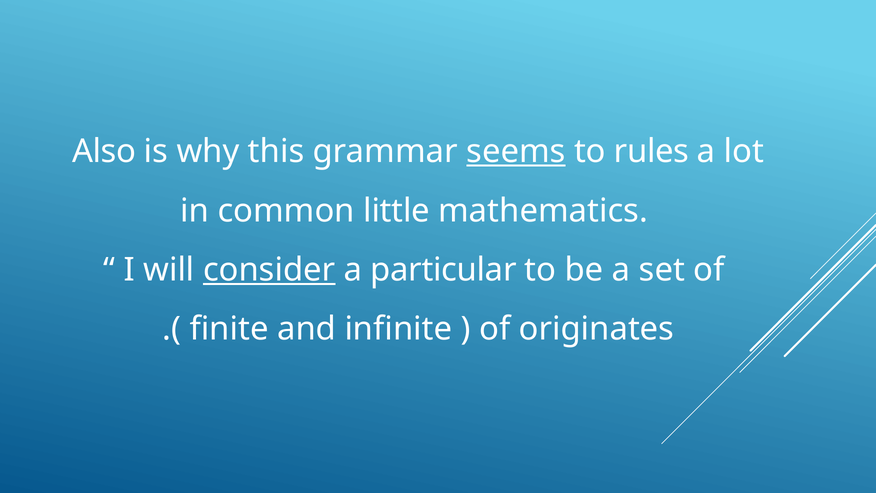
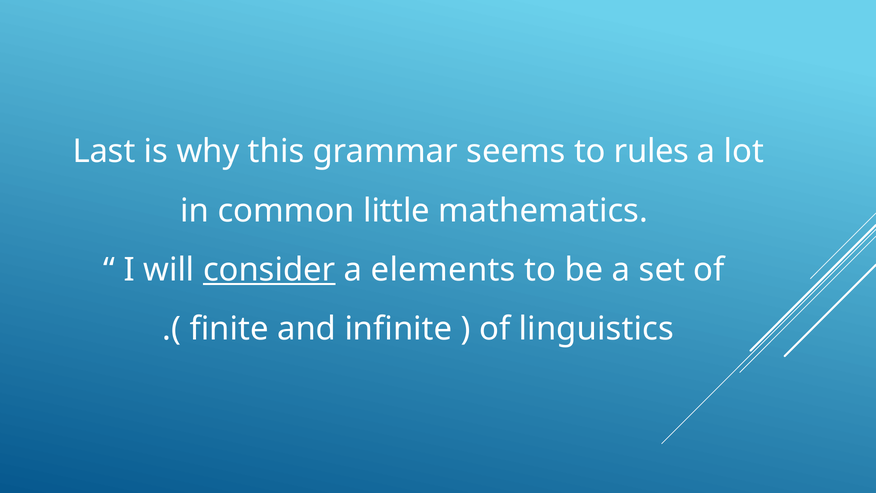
Also: Also -> Last
seems underline: present -> none
particular: particular -> elements
originates: originates -> linguistics
